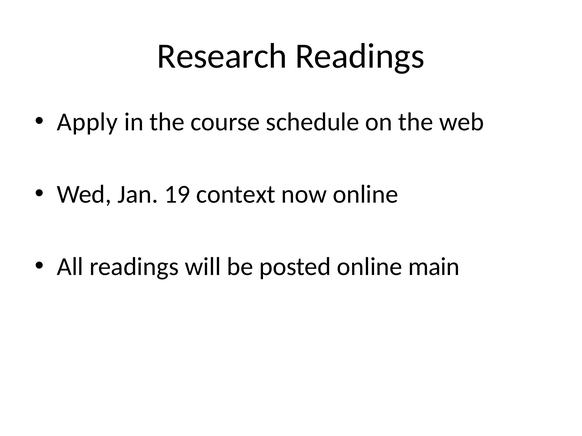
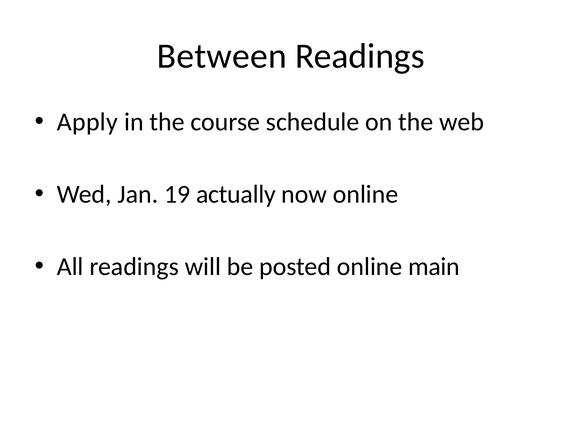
Research: Research -> Between
context: context -> actually
